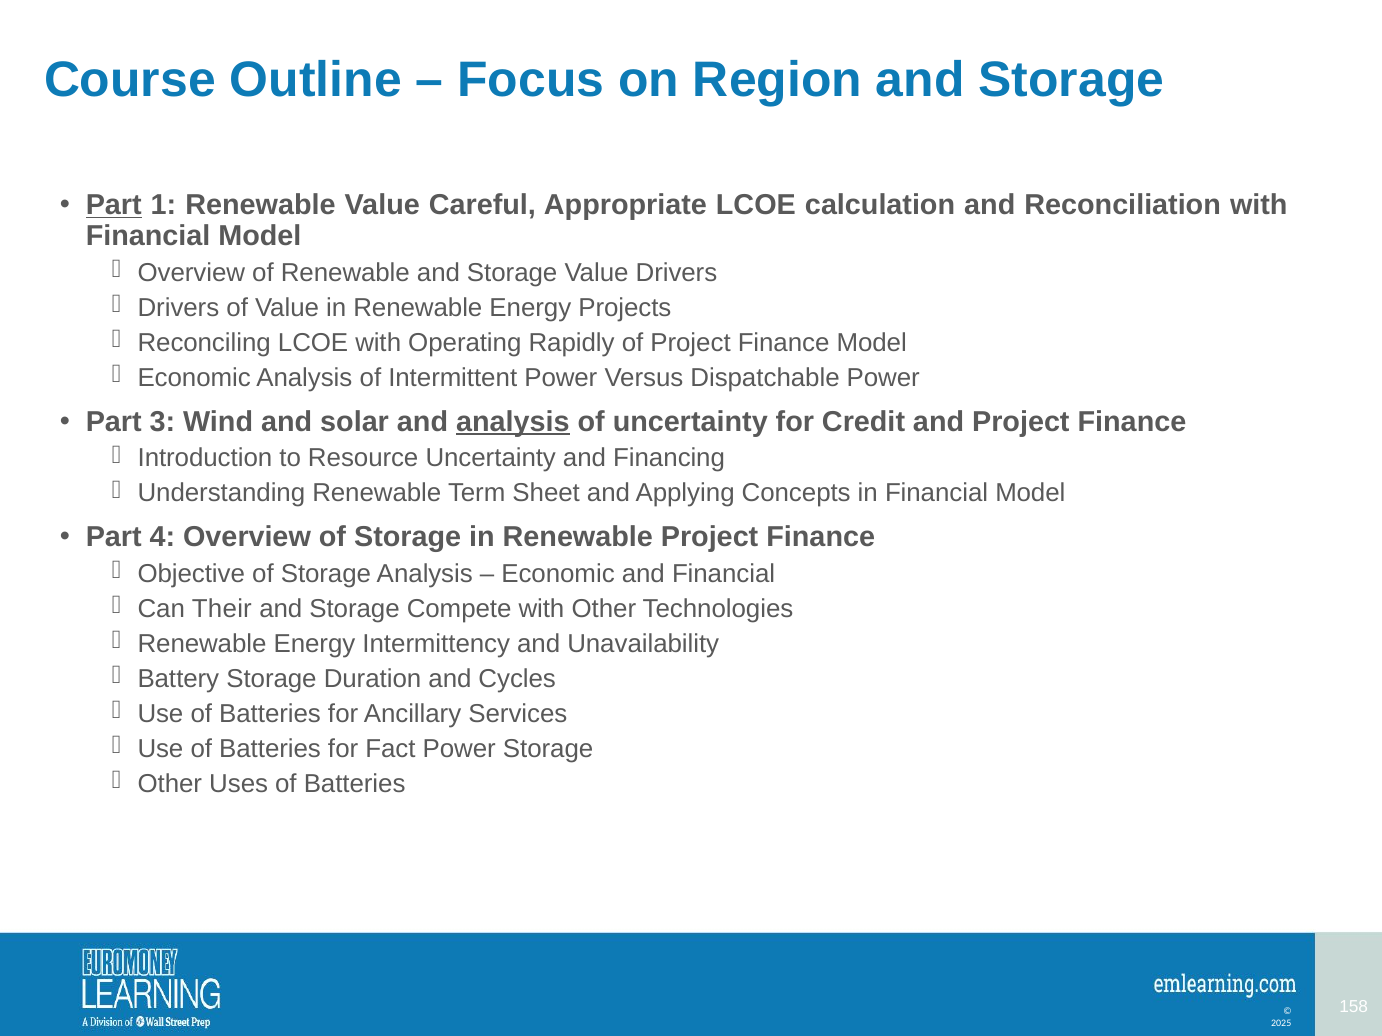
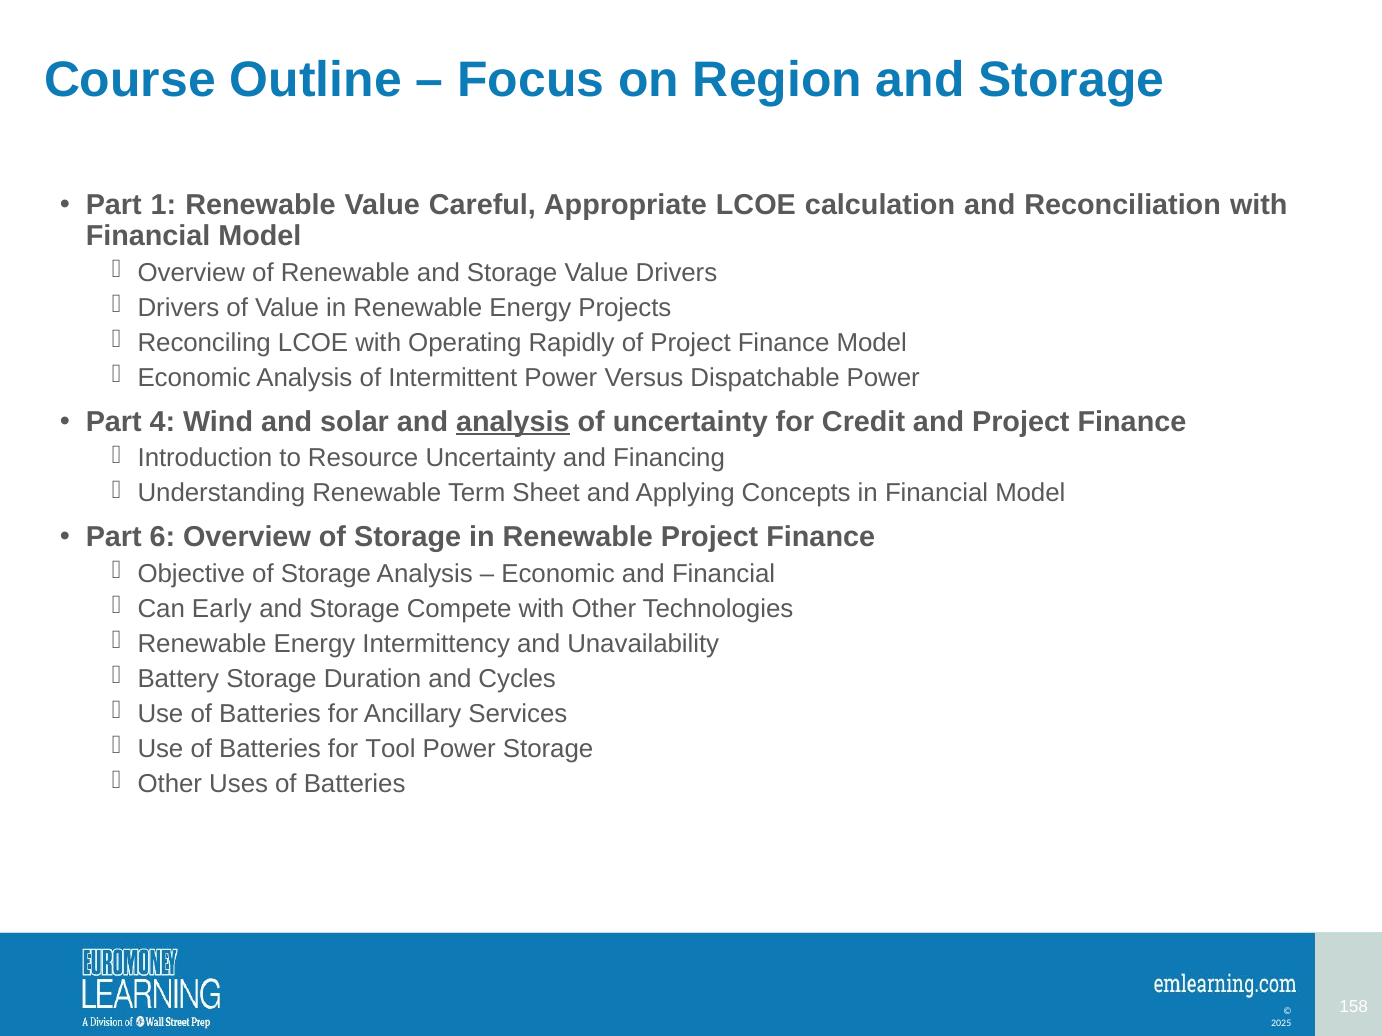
Part at (114, 205) underline: present -> none
3: 3 -> 4
4: 4 -> 6
Their: Their -> Early
Fact: Fact -> Tool
